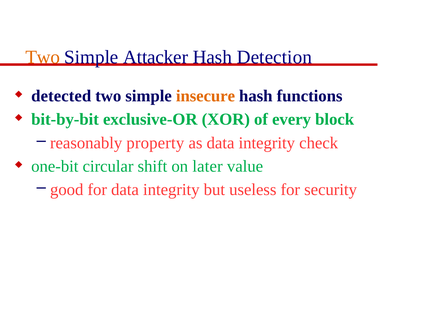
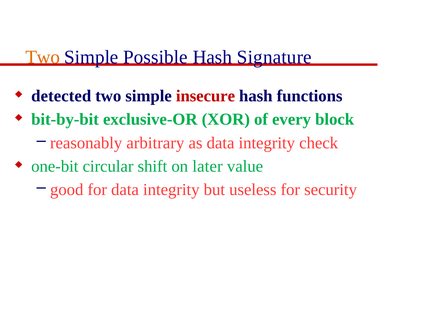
Attacker: Attacker -> Possible
Detection: Detection -> Signature
insecure colour: orange -> red
property: property -> arbitrary
